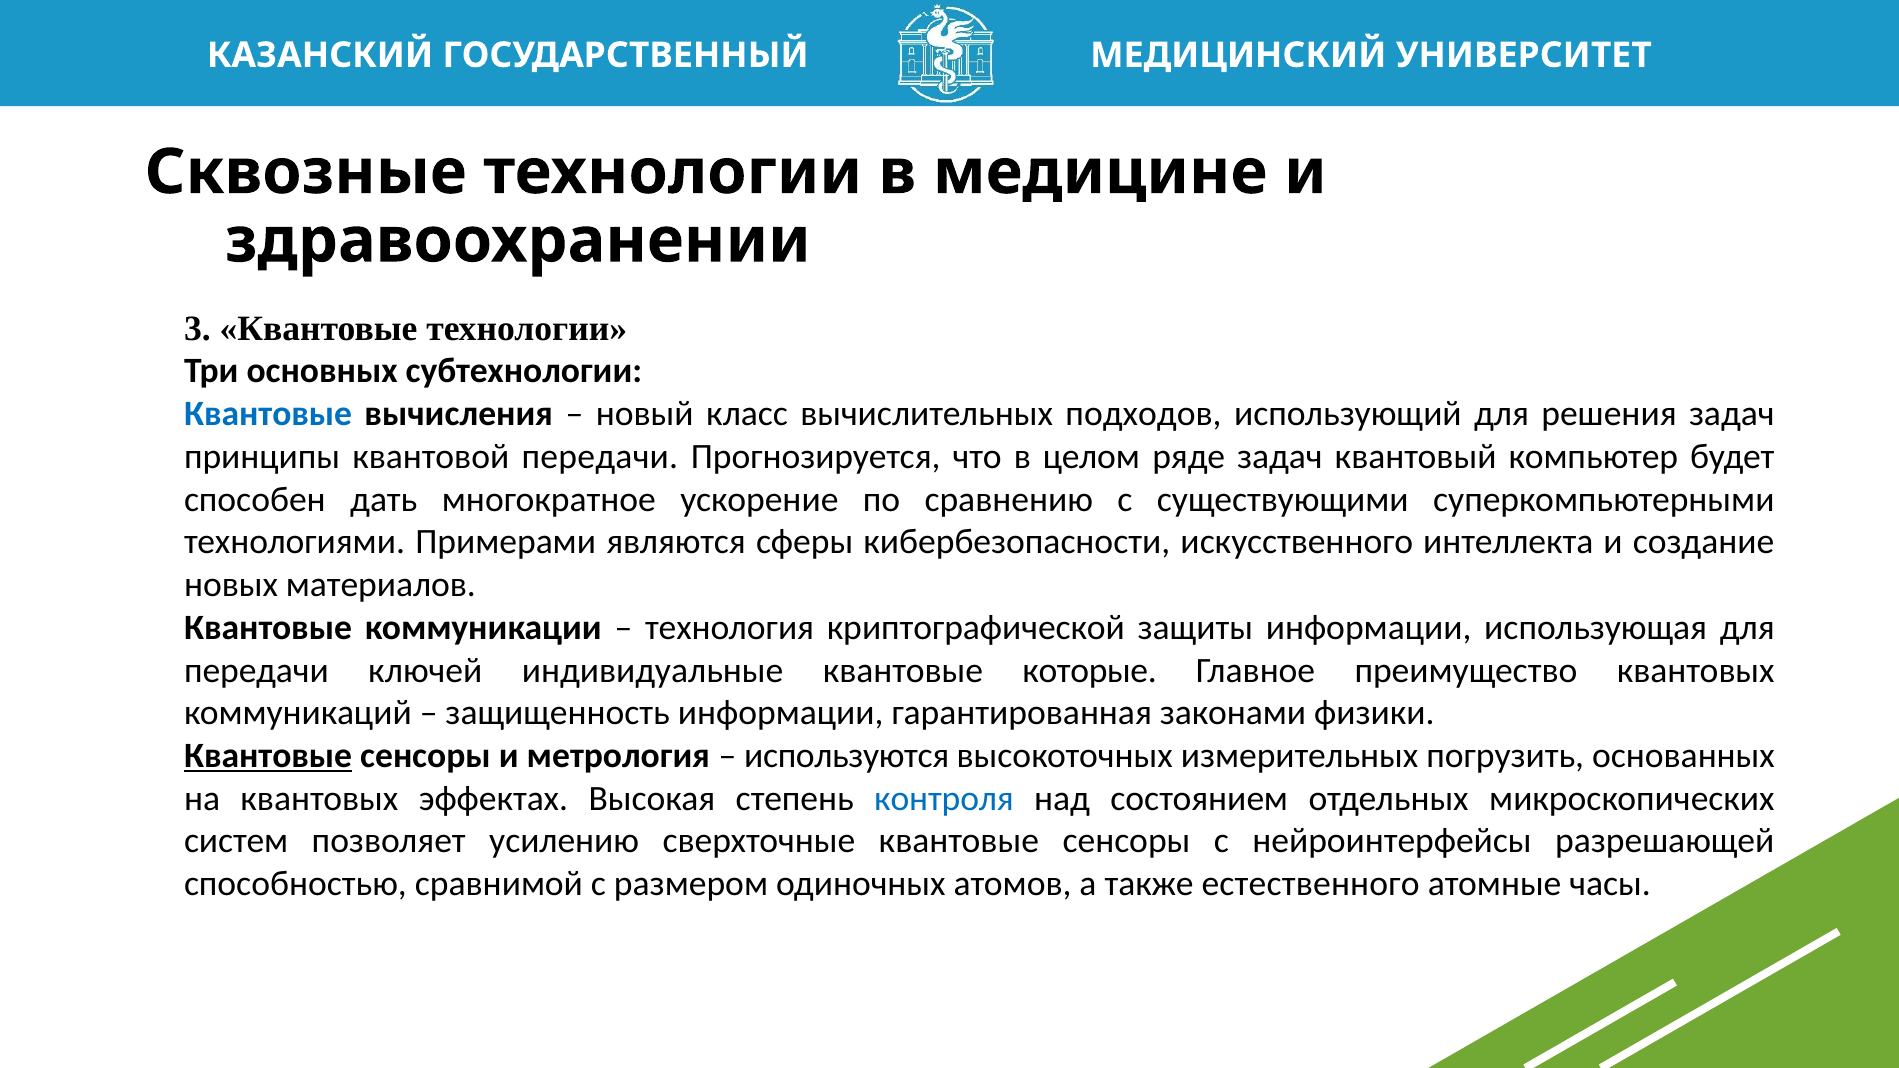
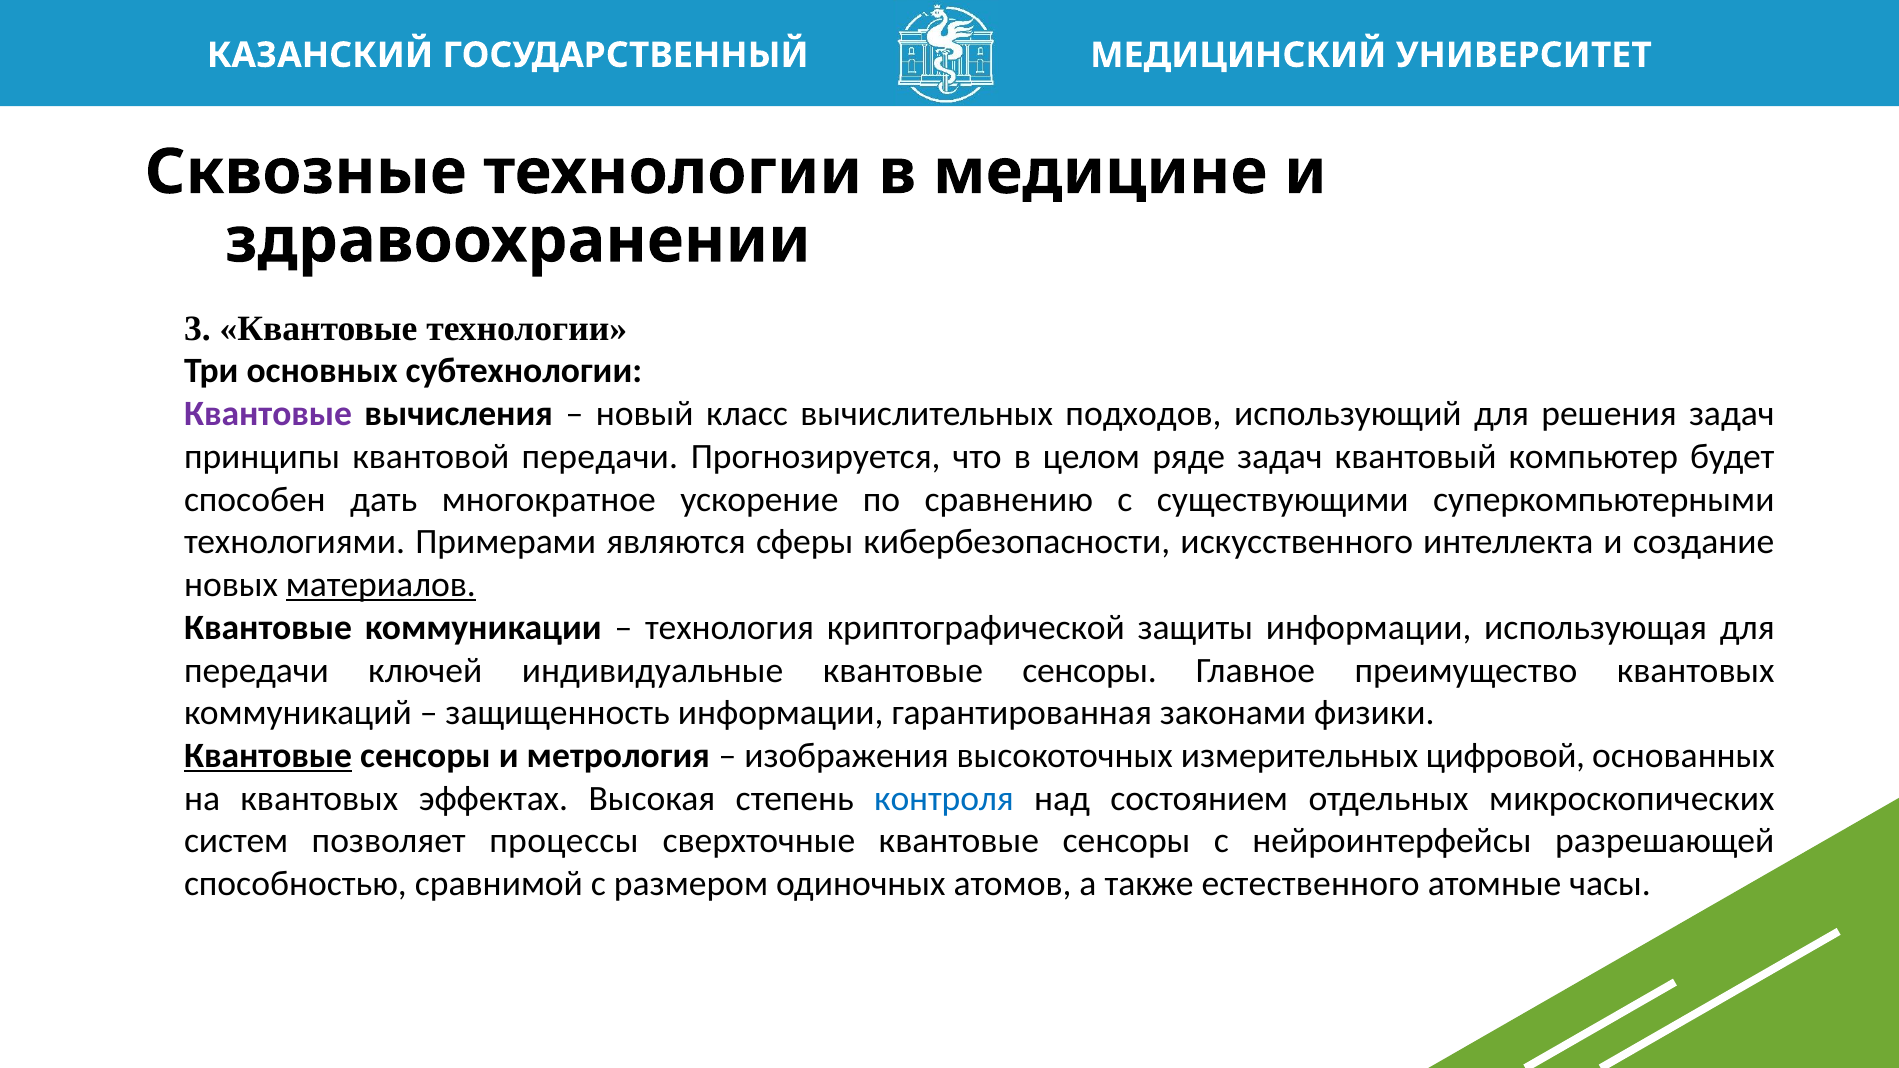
Квантовые at (268, 414) colour: blue -> purple
материалов underline: none -> present
индивидуальные квантовые которые: которые -> сенсоры
используются: используются -> изображения
погрузить: погрузить -> цифровой
усилению: усилению -> процессы
